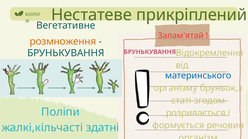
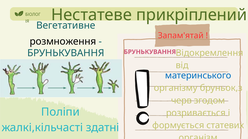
розмноження colour: orange -> black
статі: статі -> черв
речовин: речовин -> статевих
